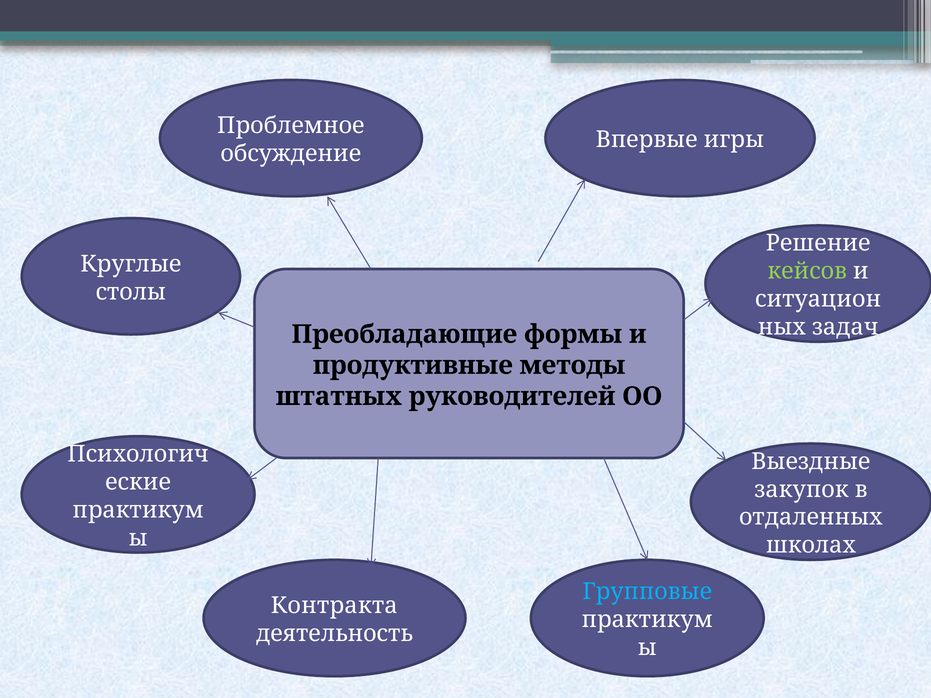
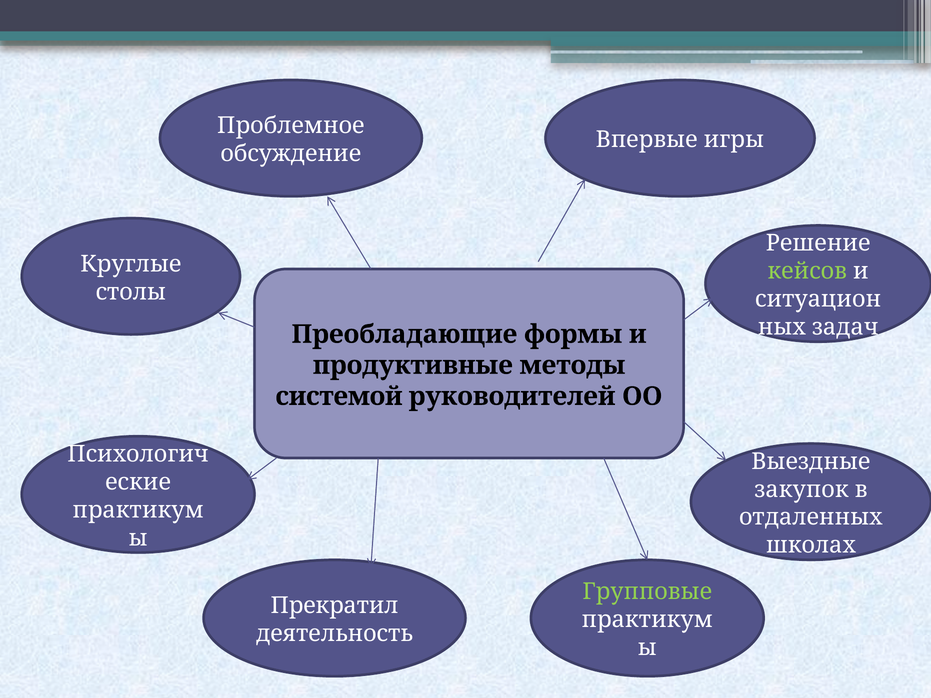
штатных: штатных -> системой
Групповые colour: light blue -> light green
Контракта: Контракта -> Прекратил
